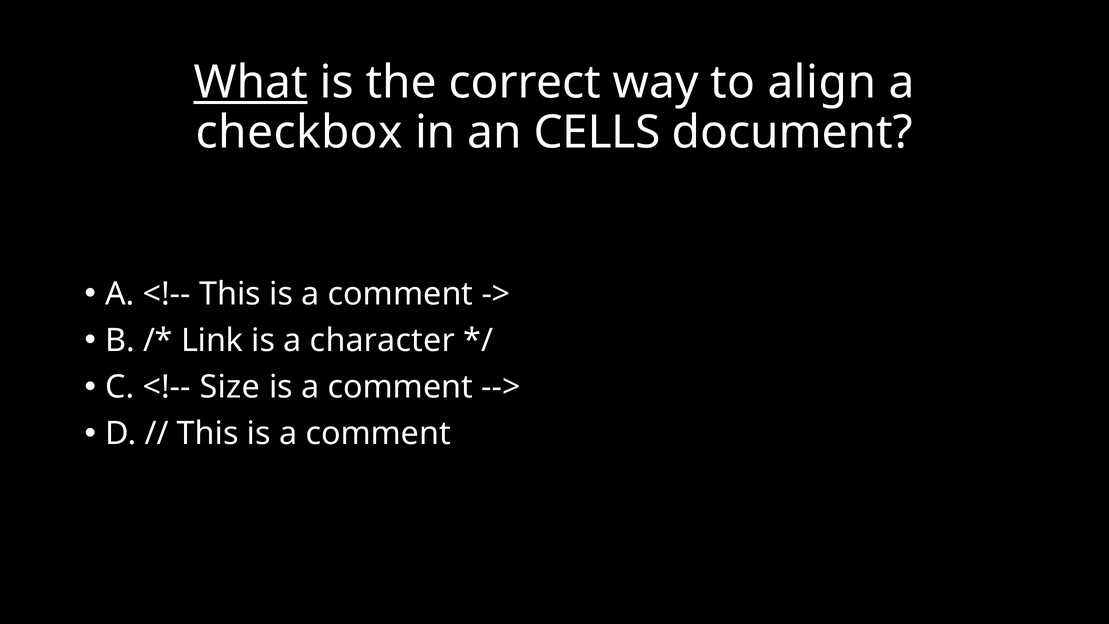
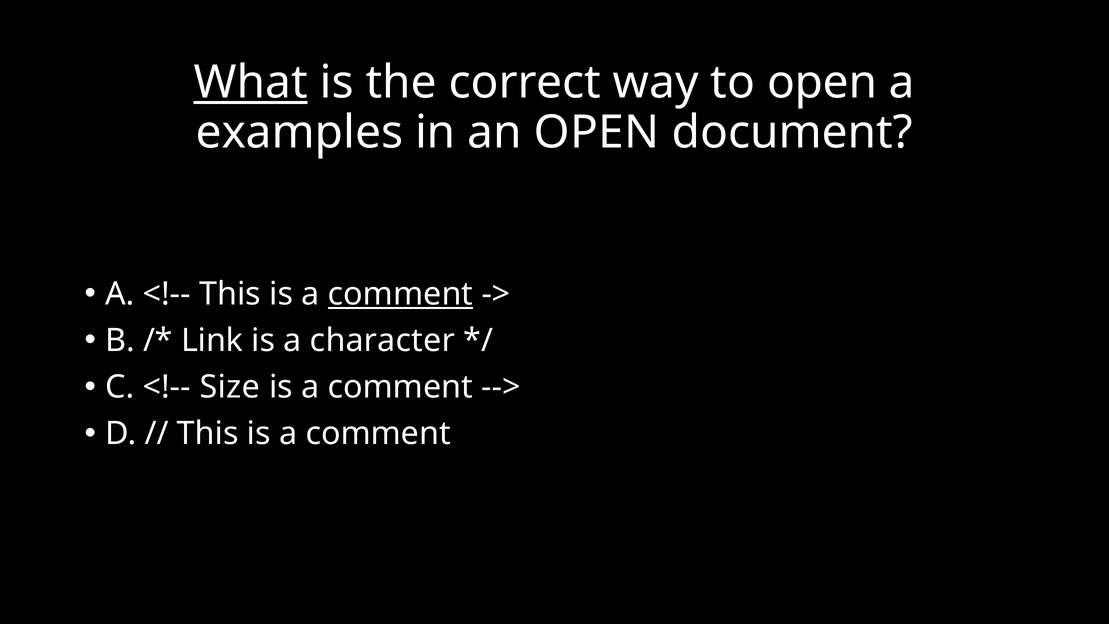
to align: align -> open
checkbox: checkbox -> examples
an CELLS: CELLS -> OPEN
comment at (401, 294) underline: none -> present
